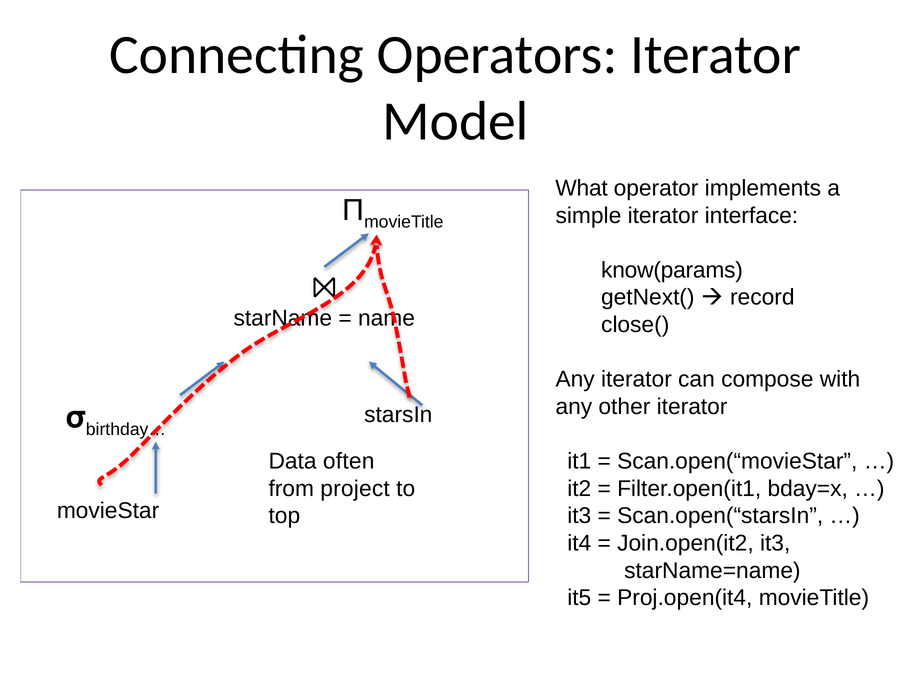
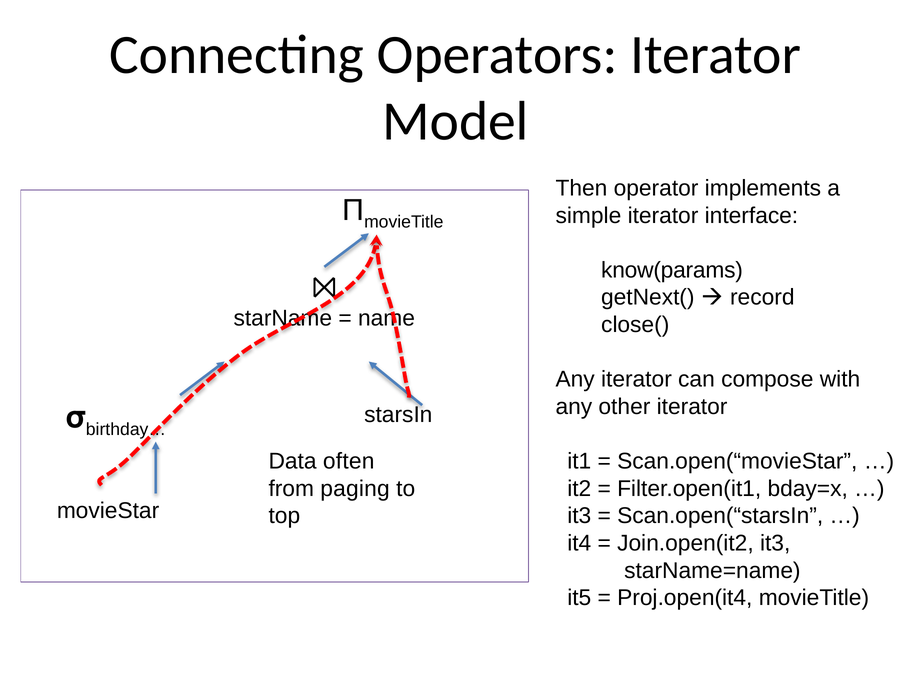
What: What -> Then
project: project -> paging
